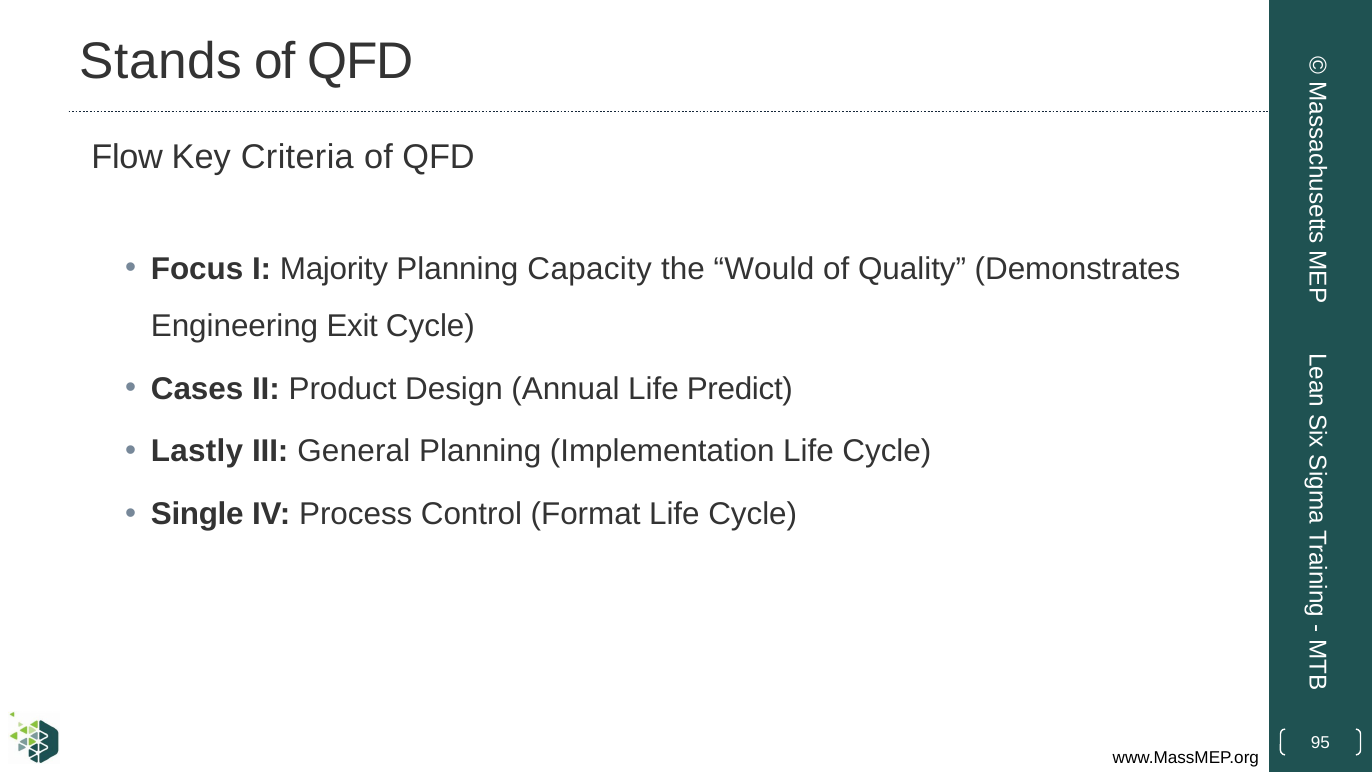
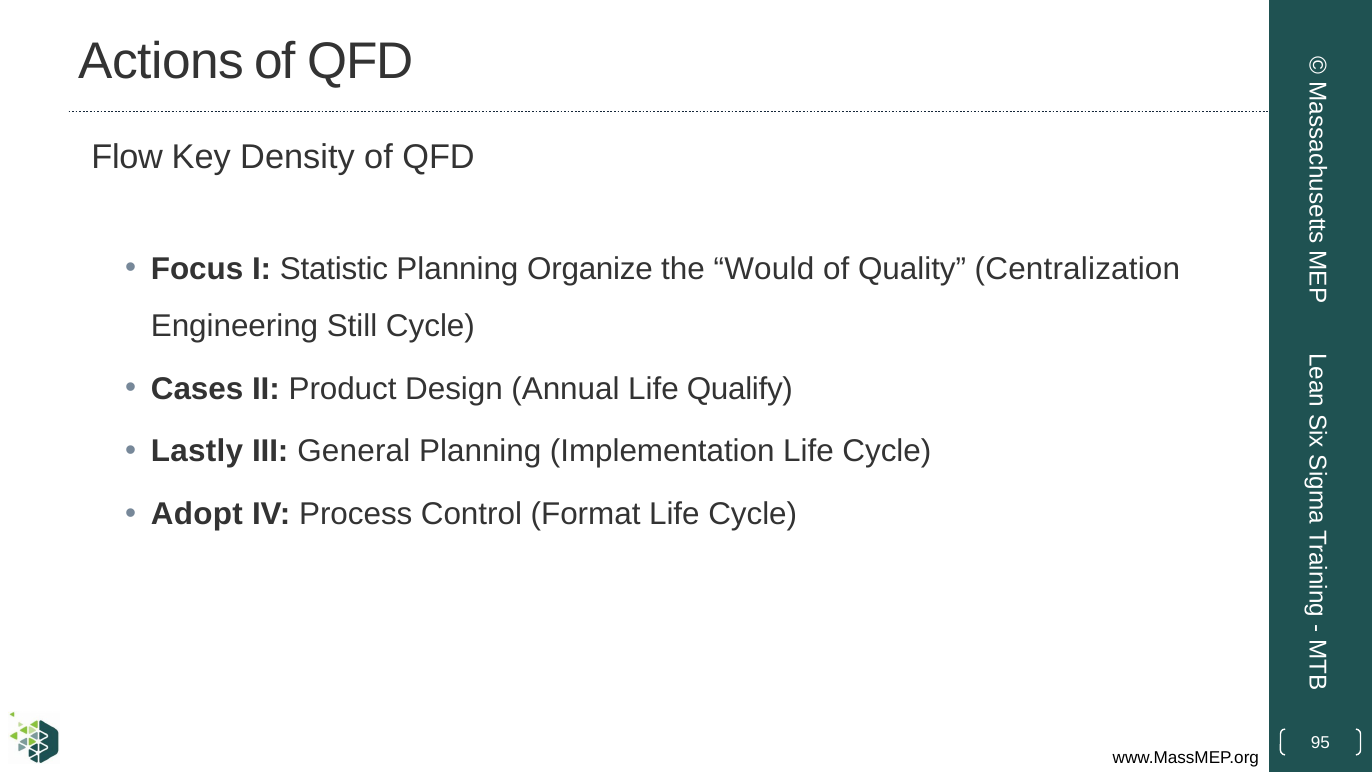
Stands: Stands -> Actions
Criteria: Criteria -> Density
Majority: Majority -> Statistic
Capacity: Capacity -> Organize
Demonstrates: Demonstrates -> Centralization
Exit: Exit -> Still
Predict: Predict -> Qualify
Single: Single -> Adopt
